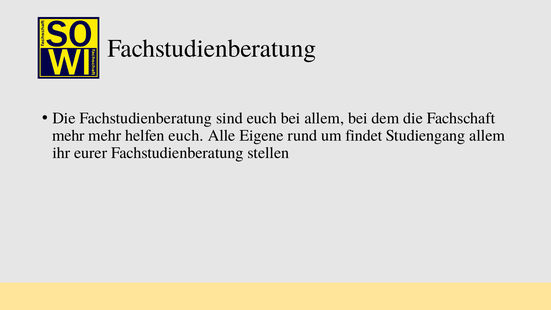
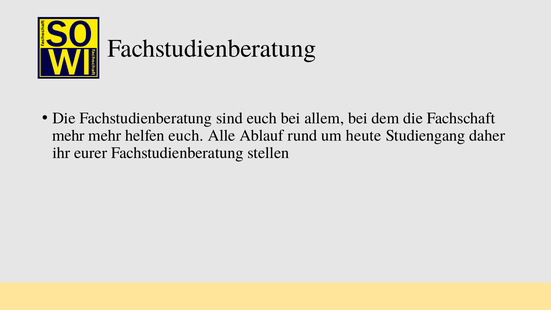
Eigene: Eigene -> Ablauf
findet: findet -> heute
Studiengang allem: allem -> daher
